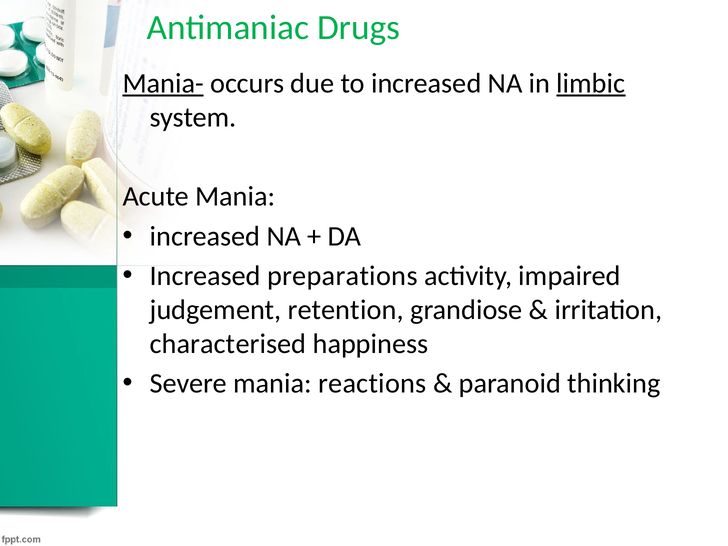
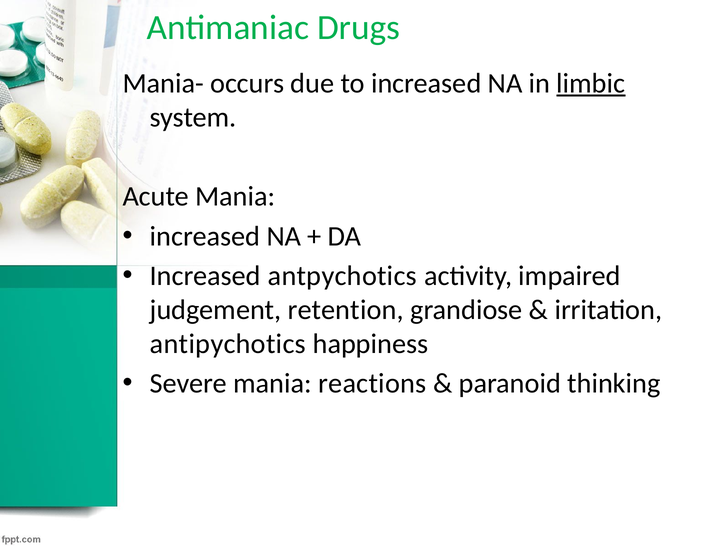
Mania- underline: present -> none
preparations: preparations -> antpychotics
characterised: characterised -> antipychotics
